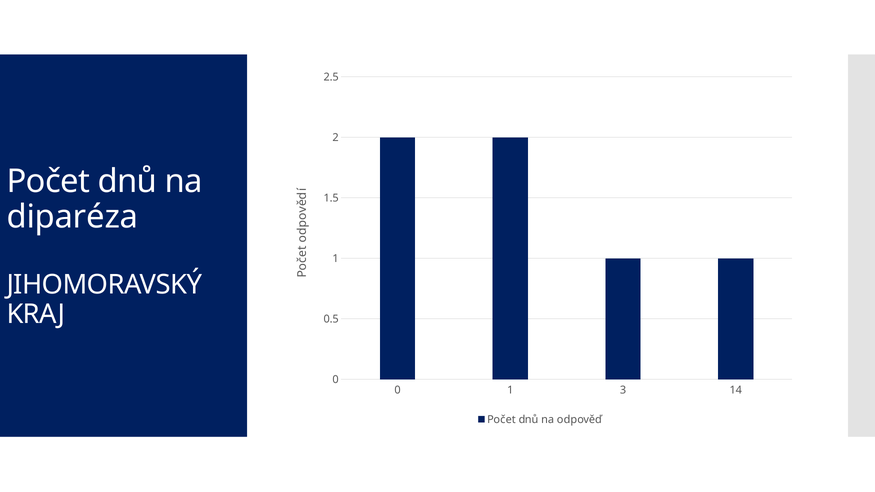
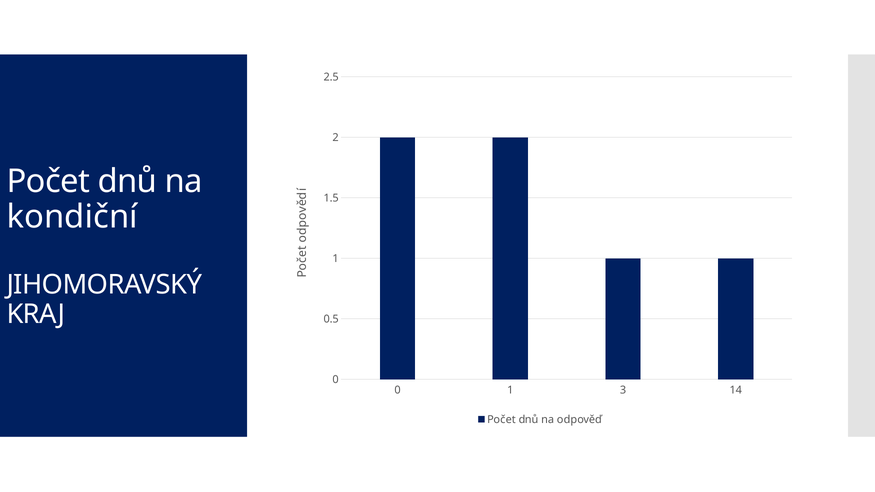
diparéza: diparéza -> kondiční
